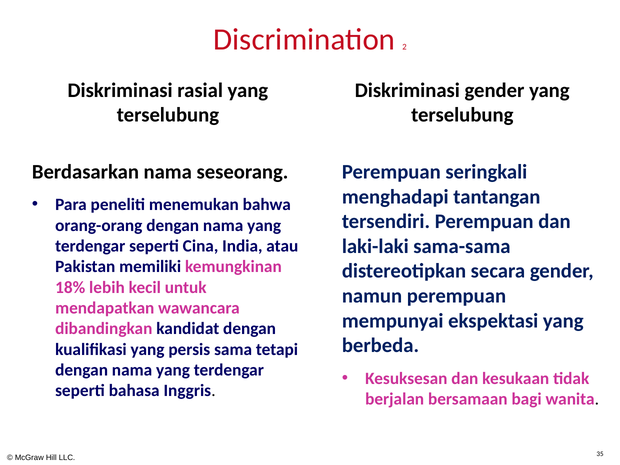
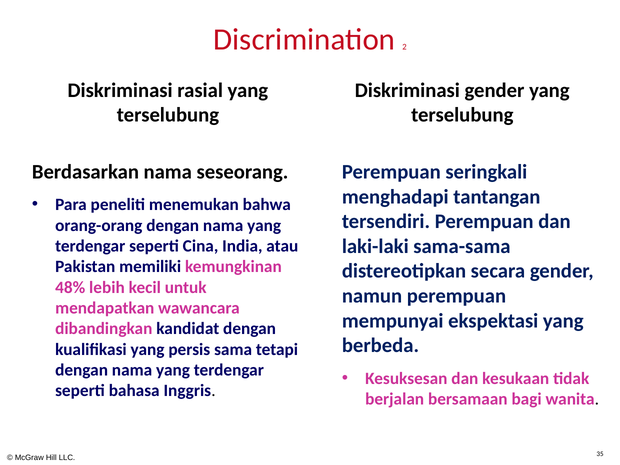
18%: 18% -> 48%
